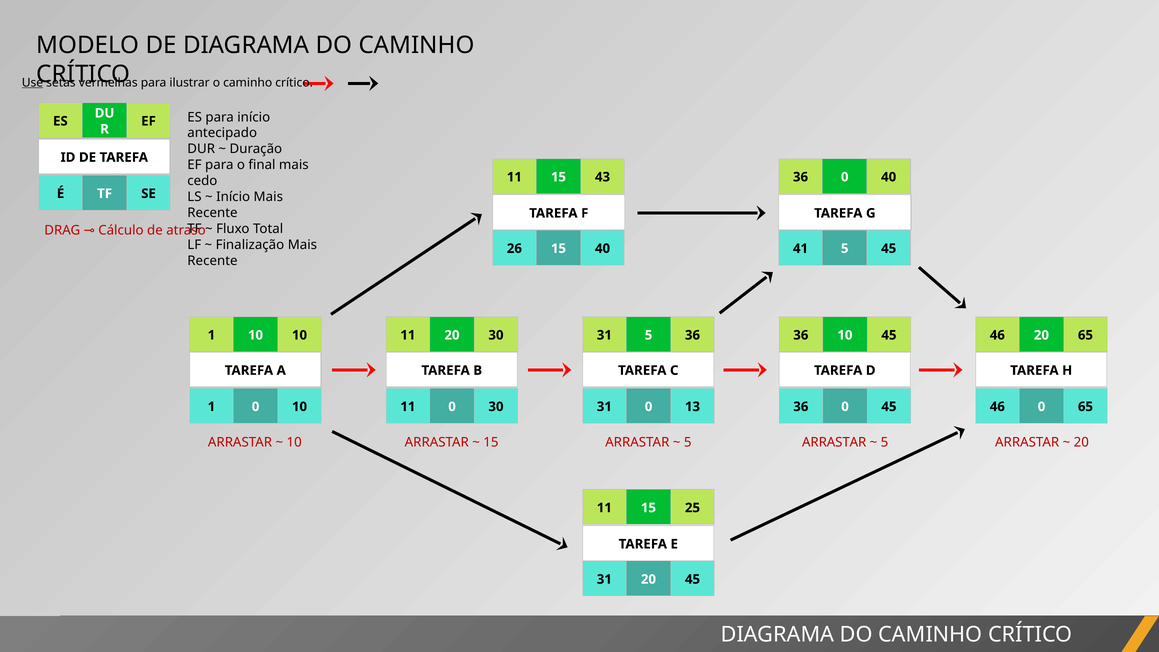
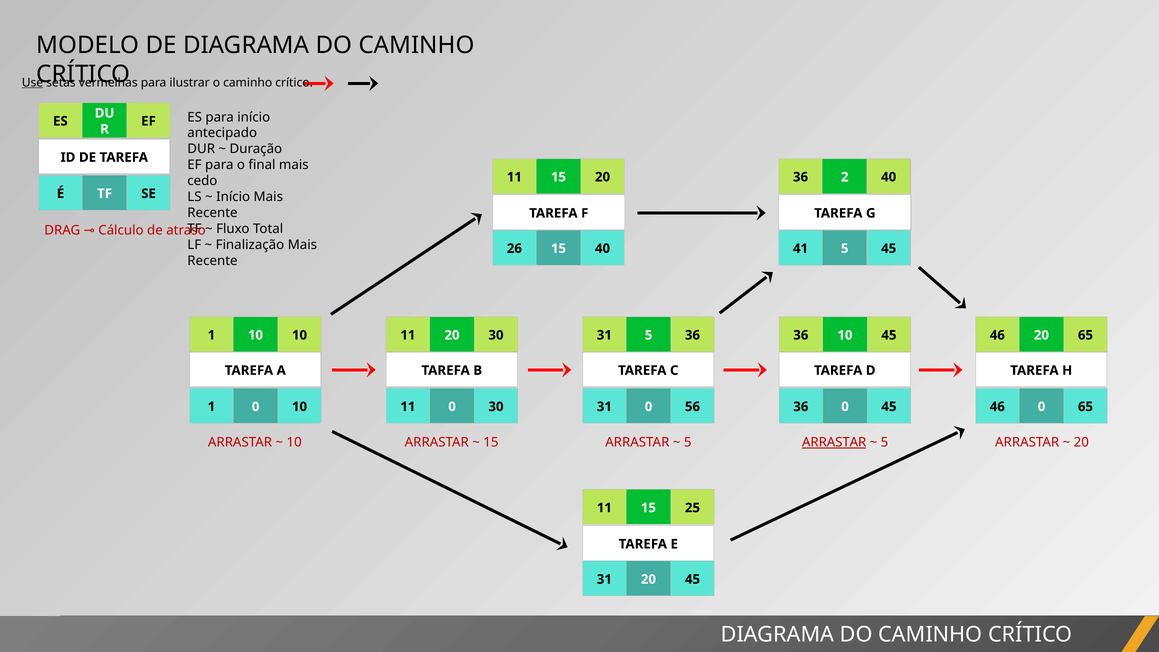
15 43: 43 -> 20
0 at (845, 177): 0 -> 2
13: 13 -> 56
ARRASTAR at (834, 442) underline: none -> present
